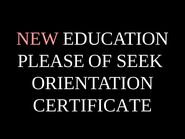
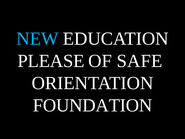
NEW colour: pink -> light blue
SEEK: SEEK -> SAFE
CERTIFICATE: CERTIFICATE -> FOUNDATION
